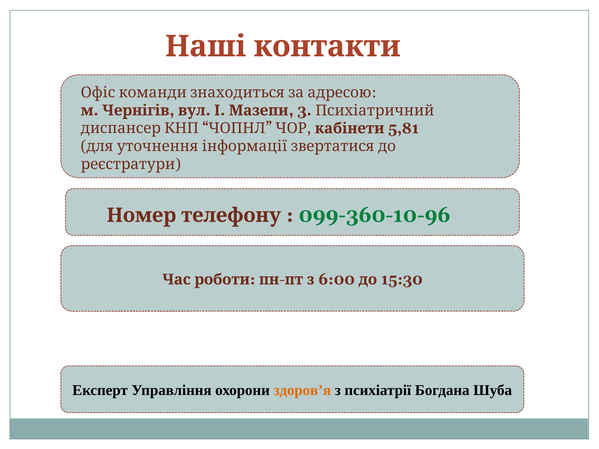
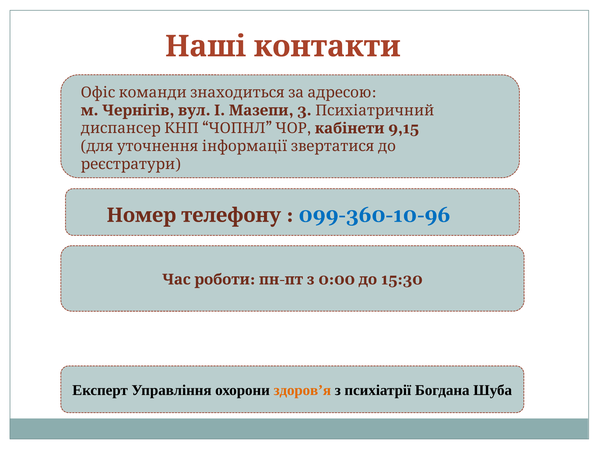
5,81: 5,81 -> 9,15
099-360-10-96 colour: green -> blue
6:00: 6:00 -> 0:00
